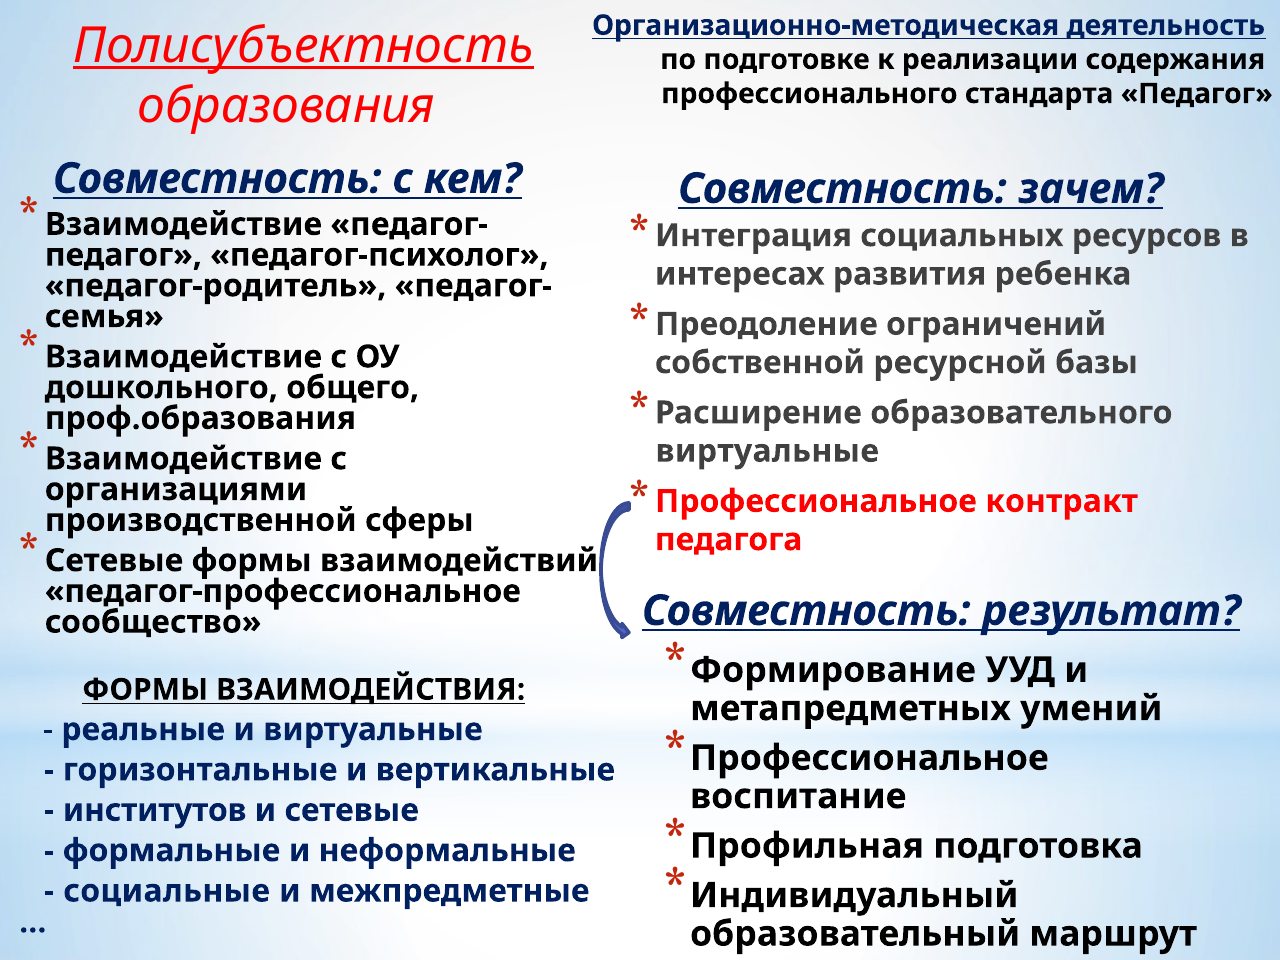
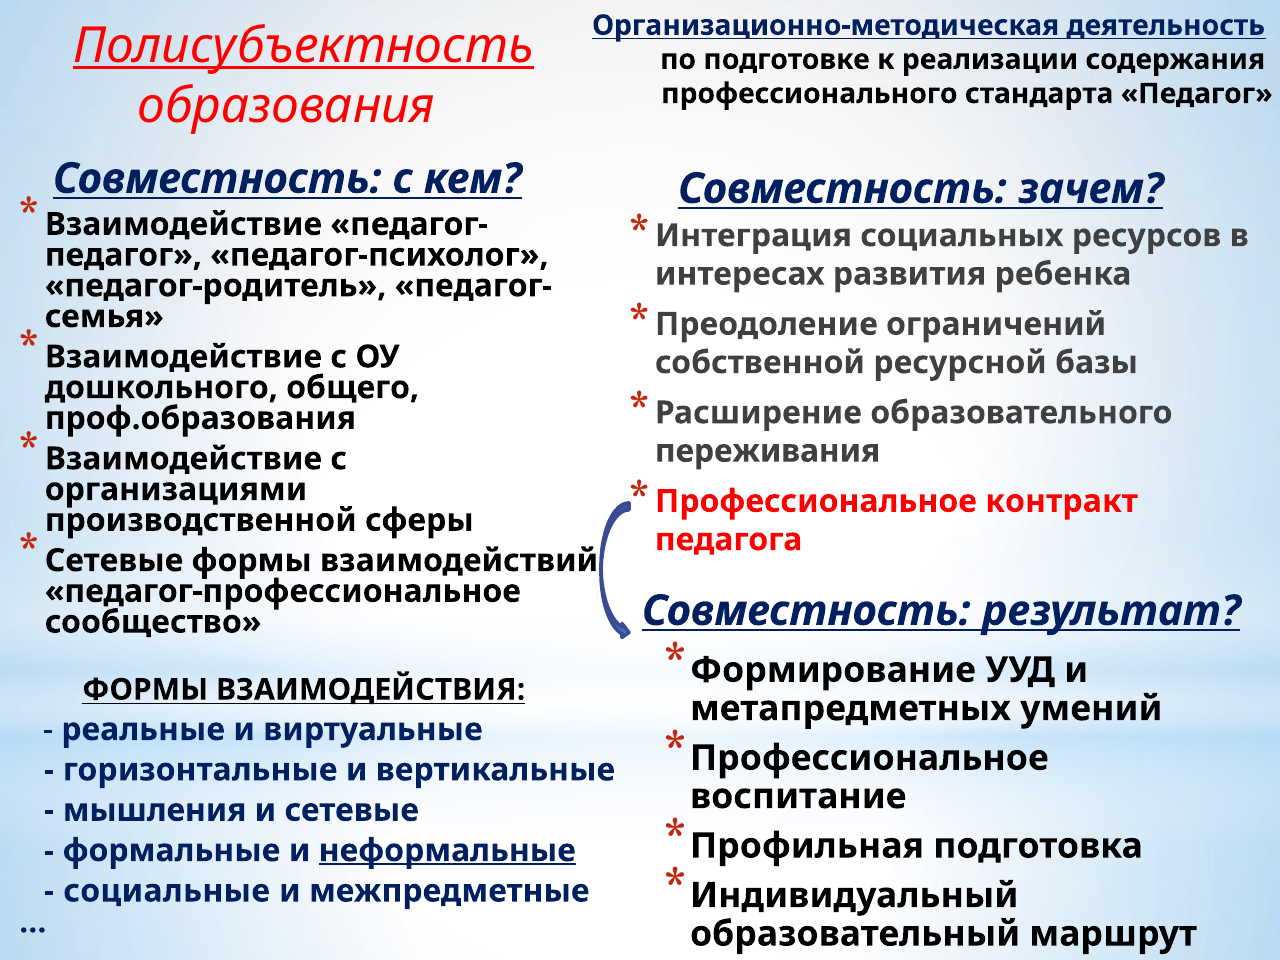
виртуальные at (767, 451): виртуальные -> переживания
институтов: институтов -> мышления
неформальные underline: none -> present
